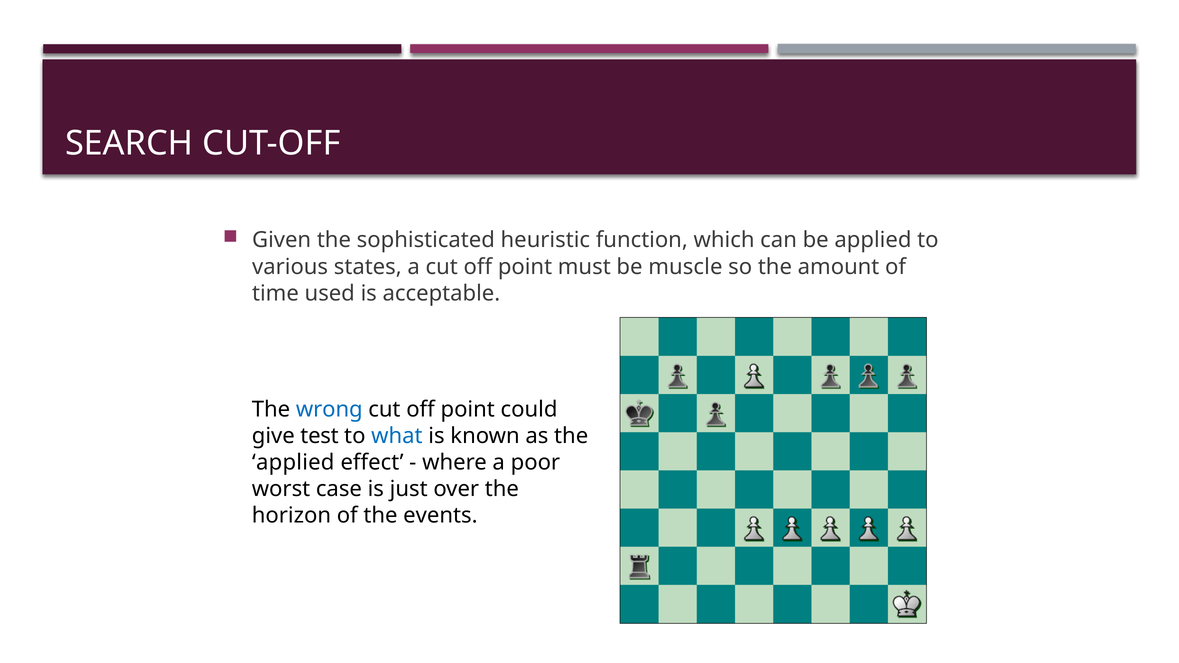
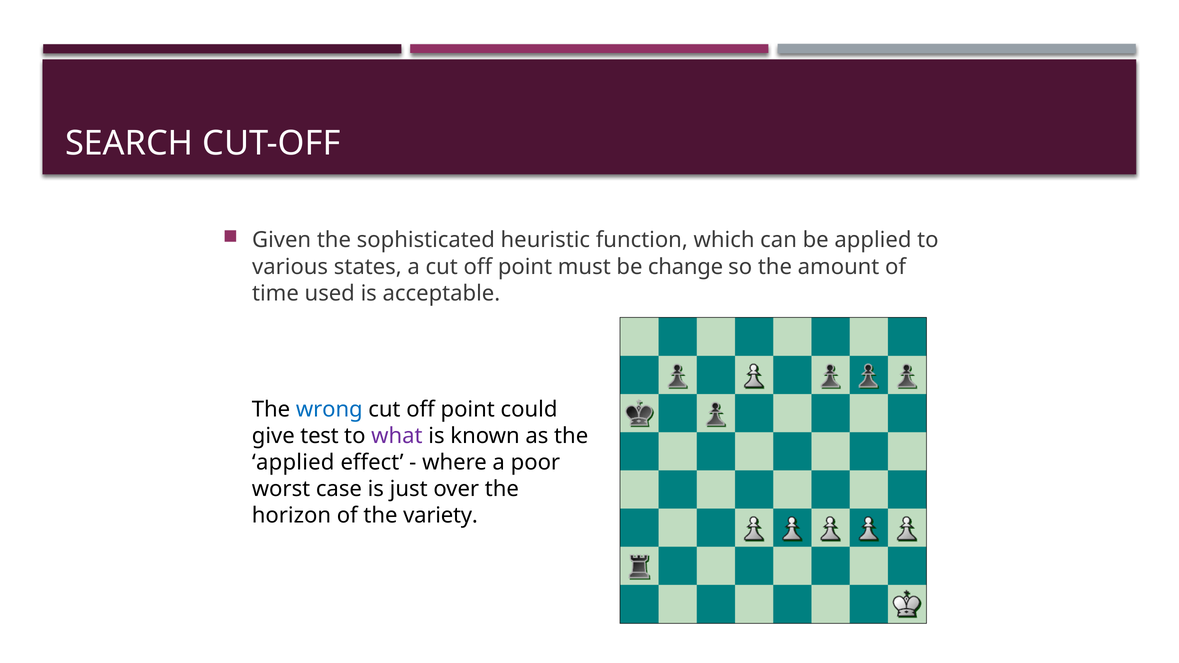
muscle: muscle -> change
what colour: blue -> purple
events: events -> variety
